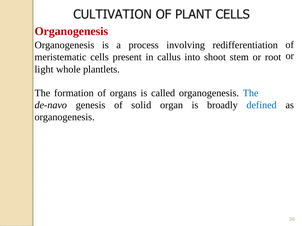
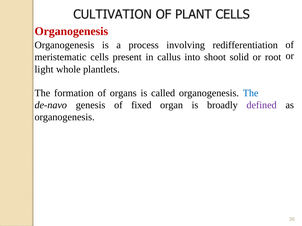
stem: stem -> solid
solid: solid -> fixed
defined colour: blue -> purple
